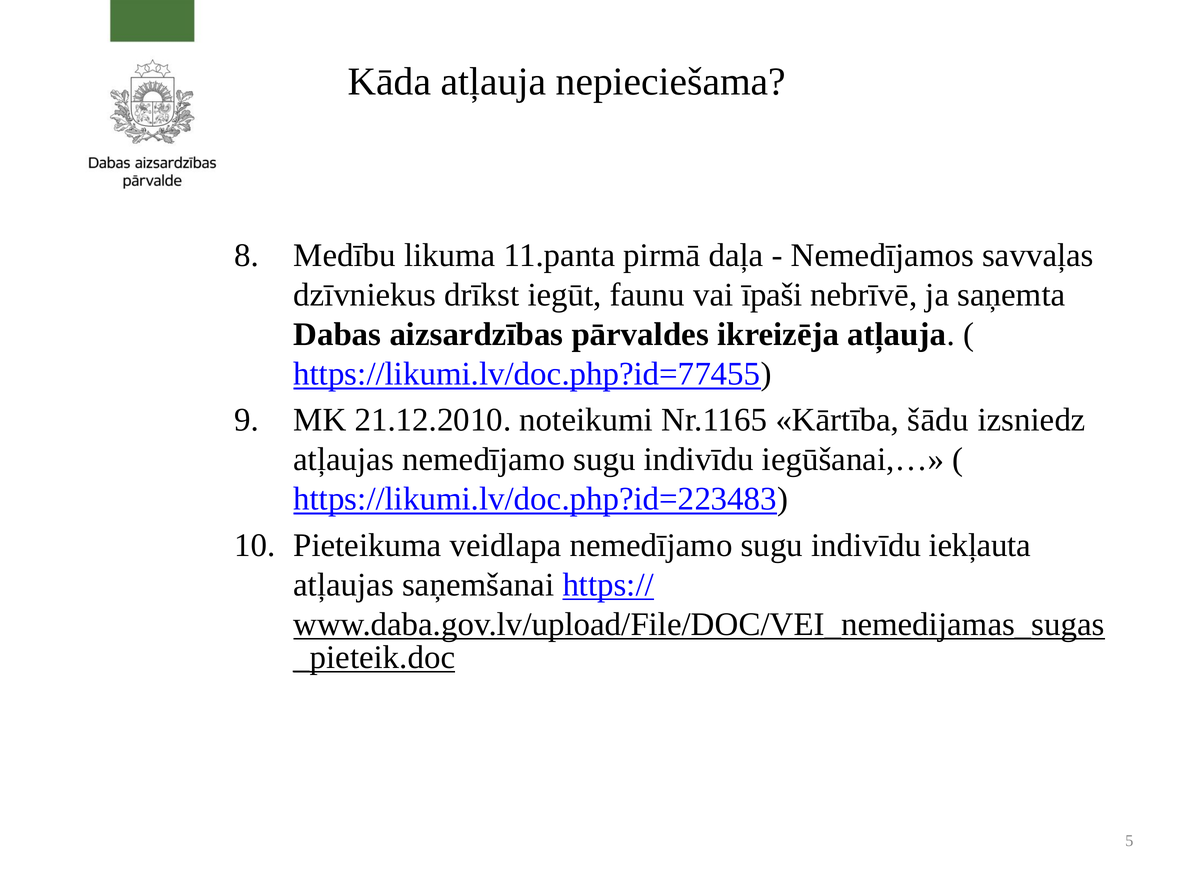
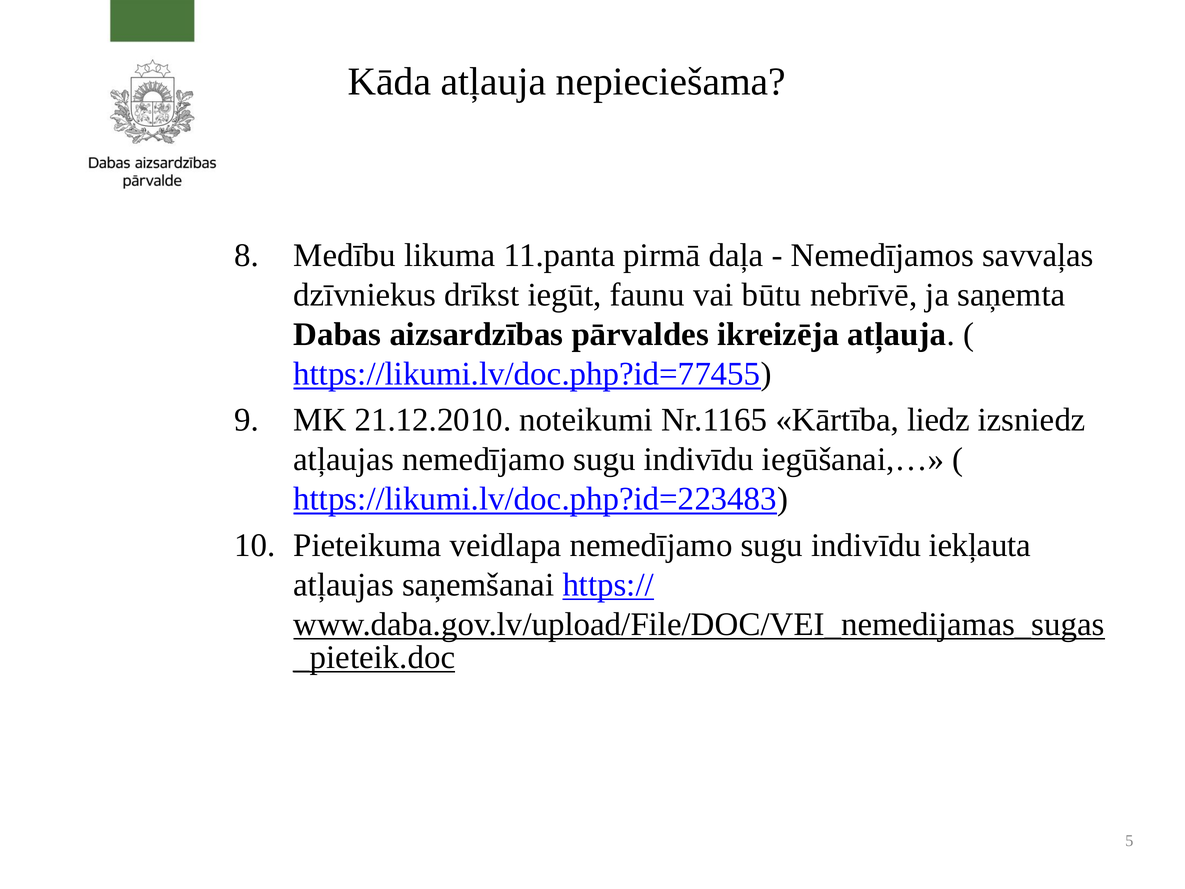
īpaši: īpaši -> būtu
šādu: šādu -> liedz
